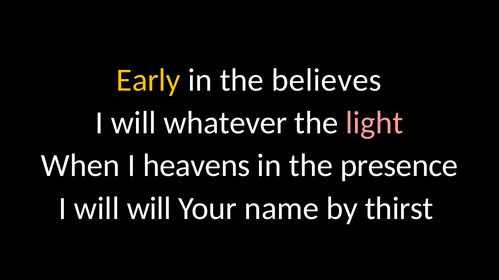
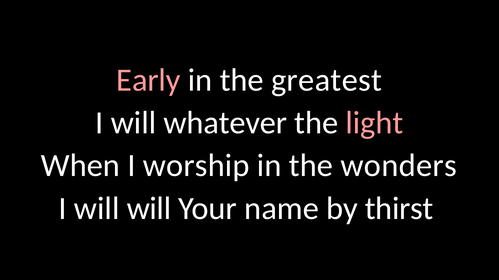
Early colour: yellow -> pink
believes: believes -> greatest
heavens: heavens -> worship
presence: presence -> wonders
